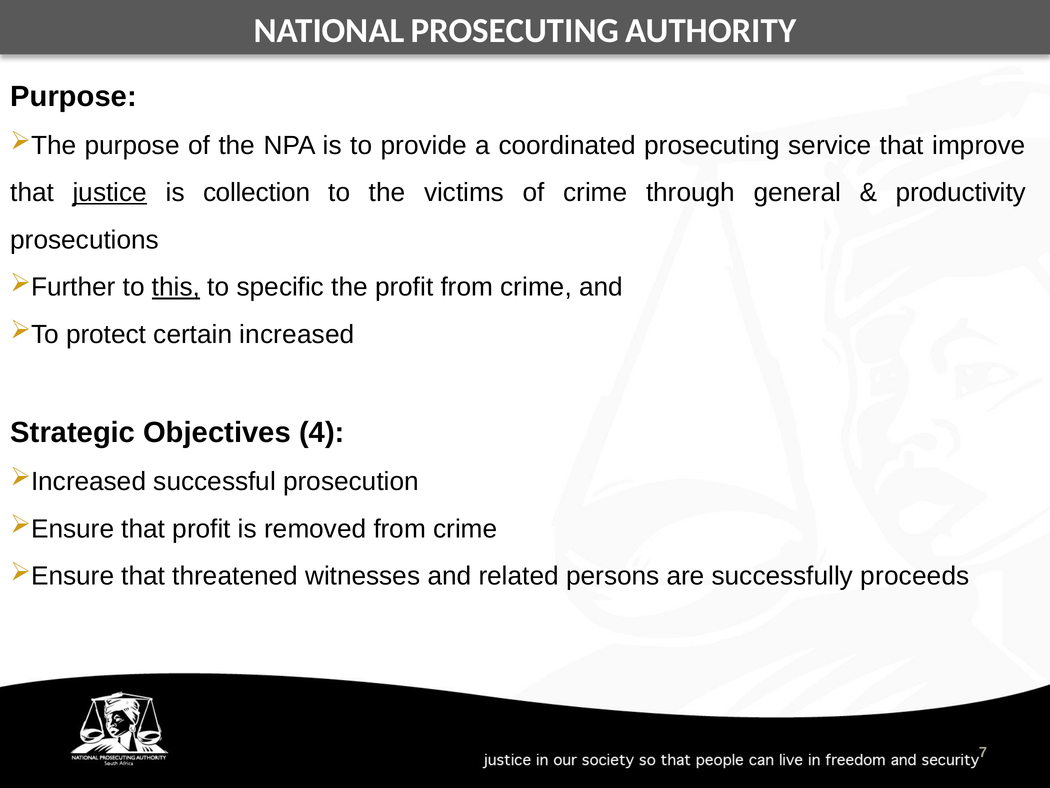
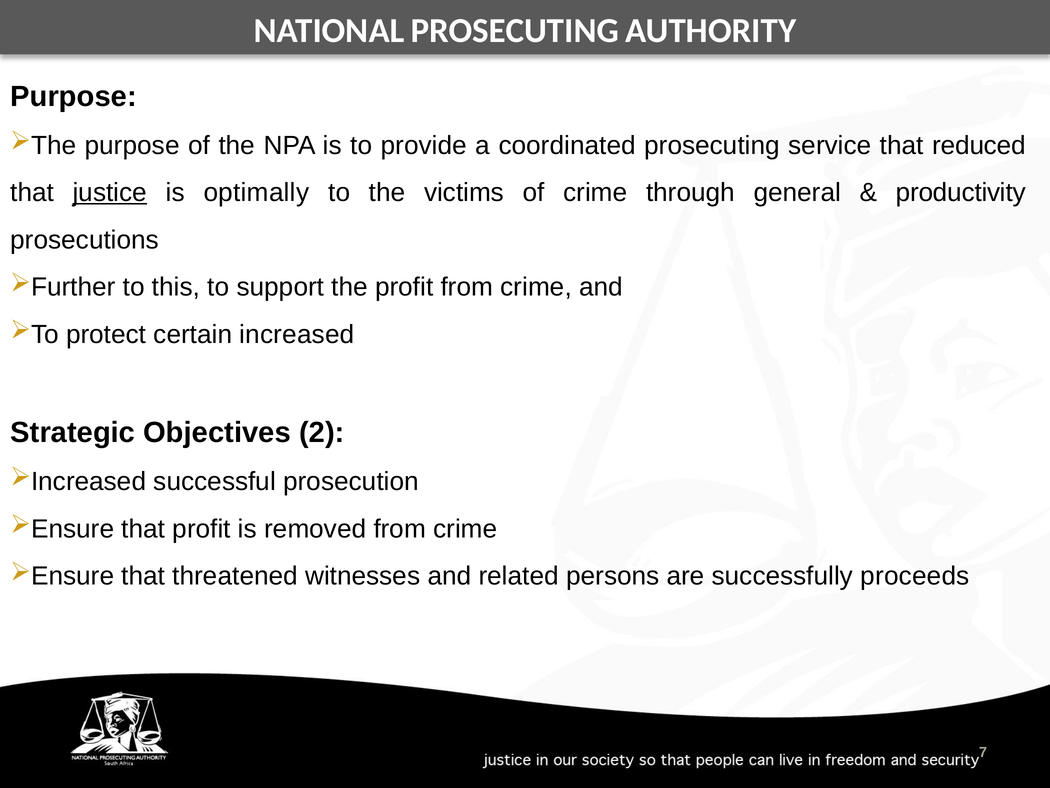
improve: improve -> reduced
collection: collection -> optimally
this underline: present -> none
specific: specific -> support
4: 4 -> 2
